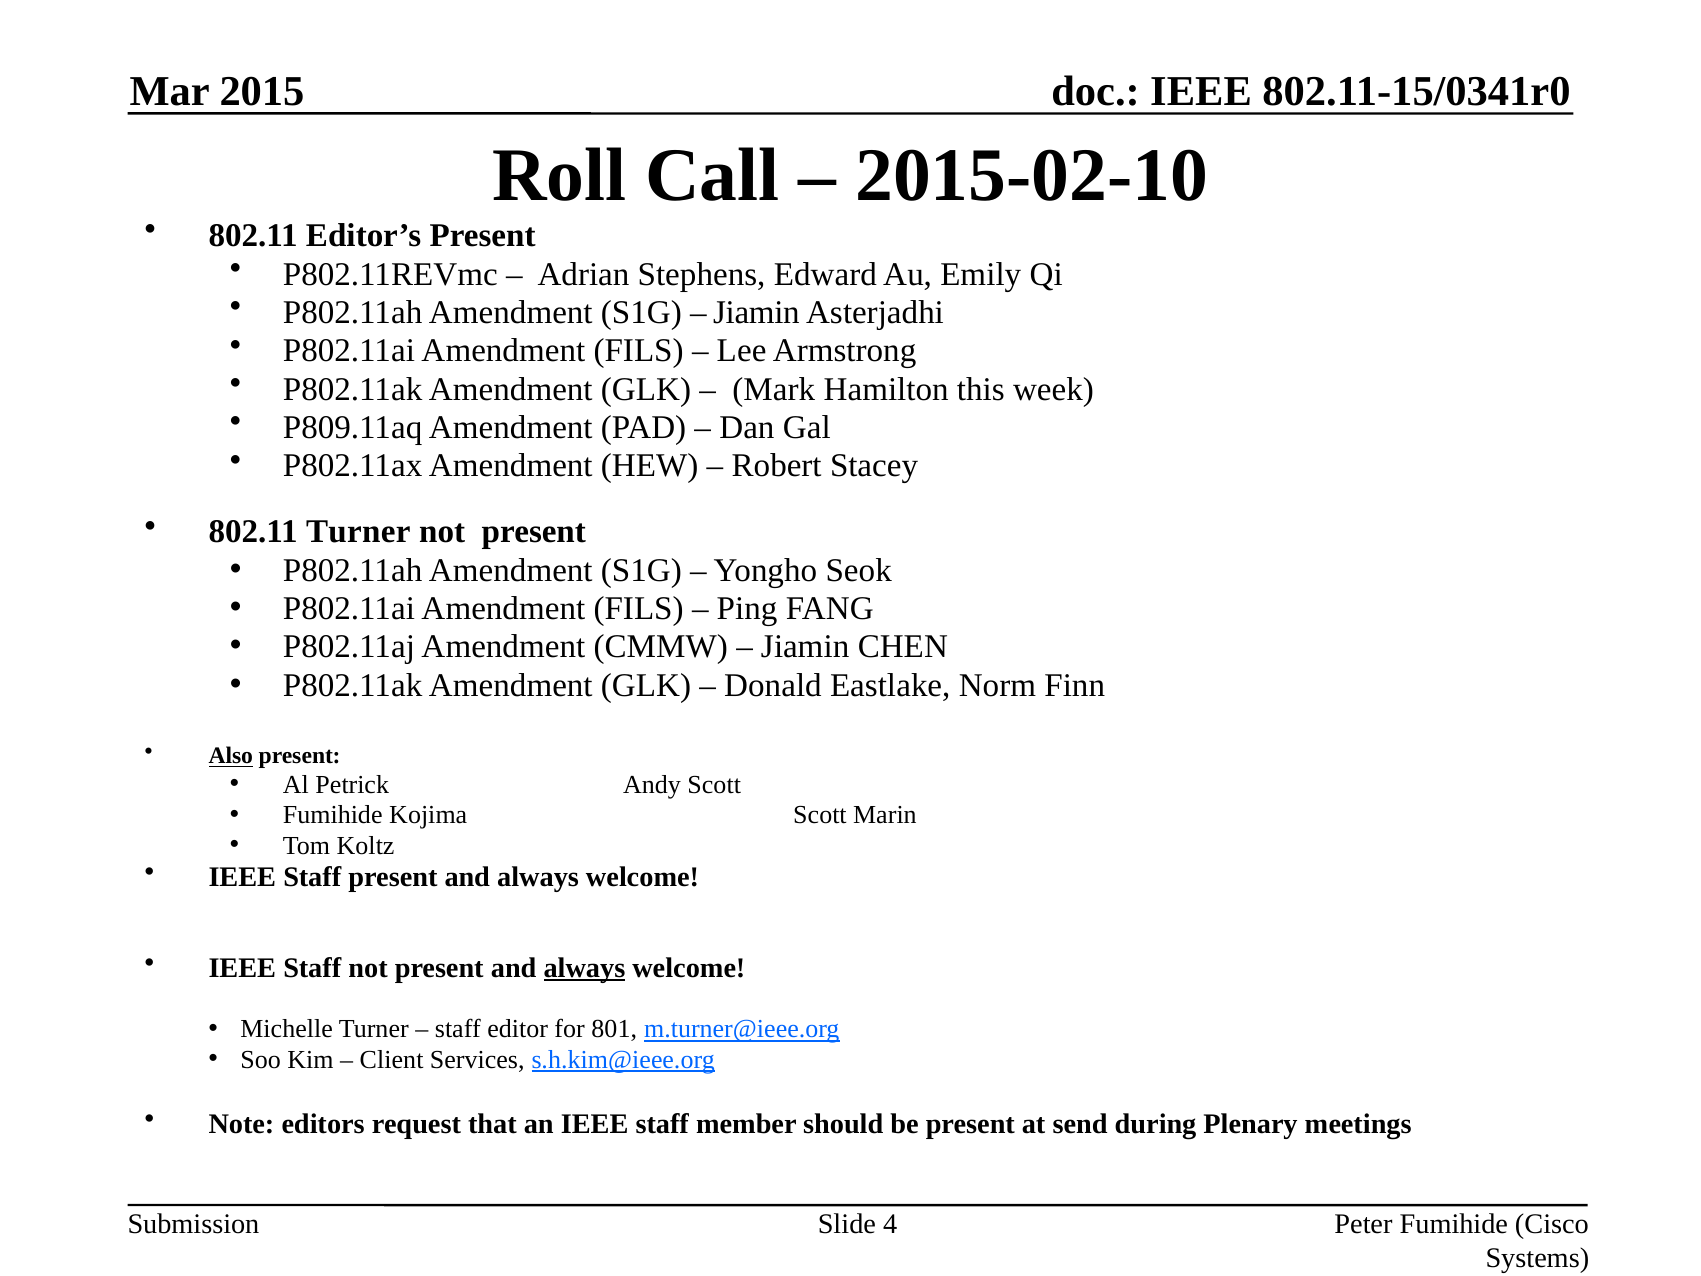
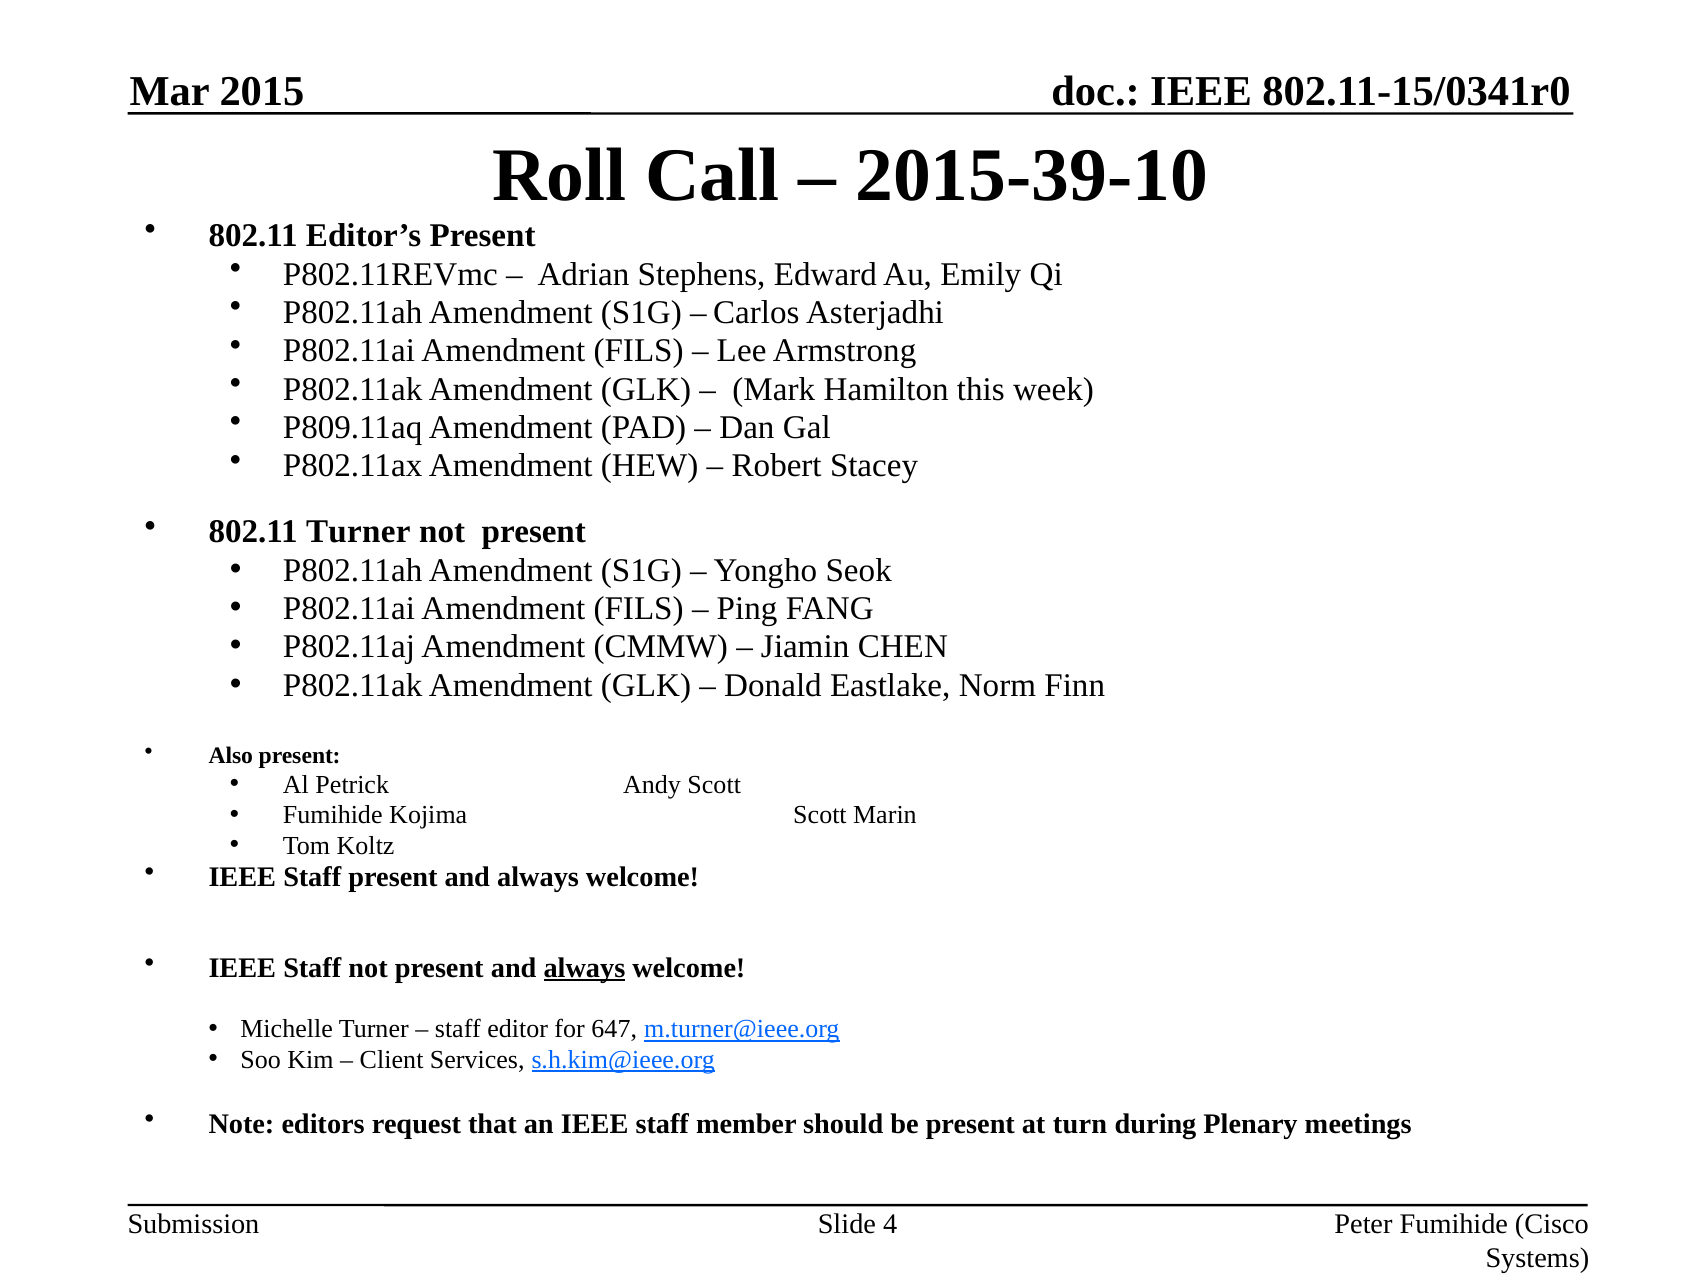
2015-02-10: 2015-02-10 -> 2015-39-10
Jiamin at (756, 312): Jiamin -> Carlos
Also underline: present -> none
801: 801 -> 647
send: send -> turn
